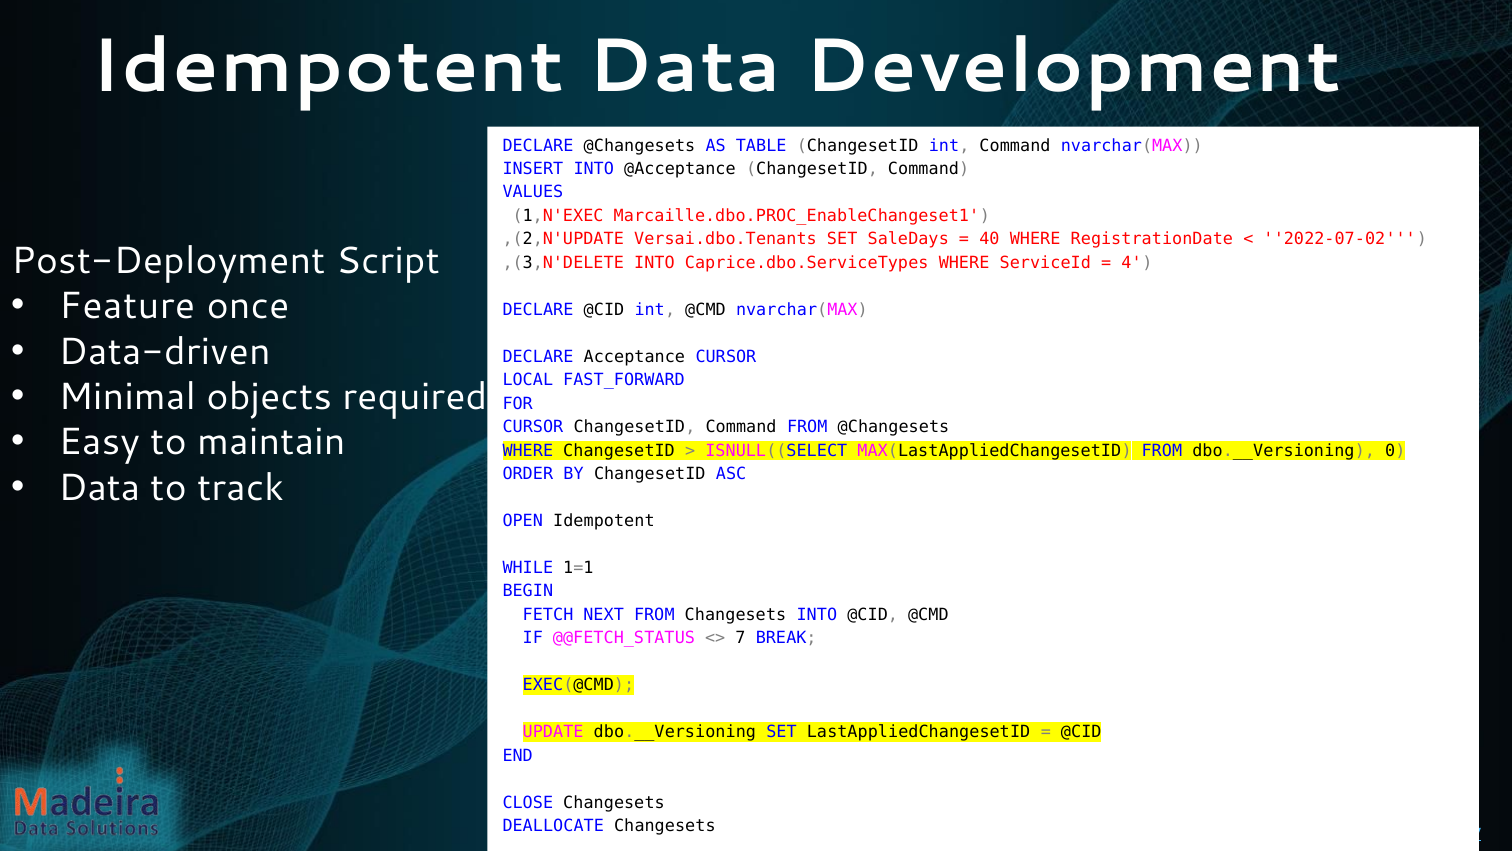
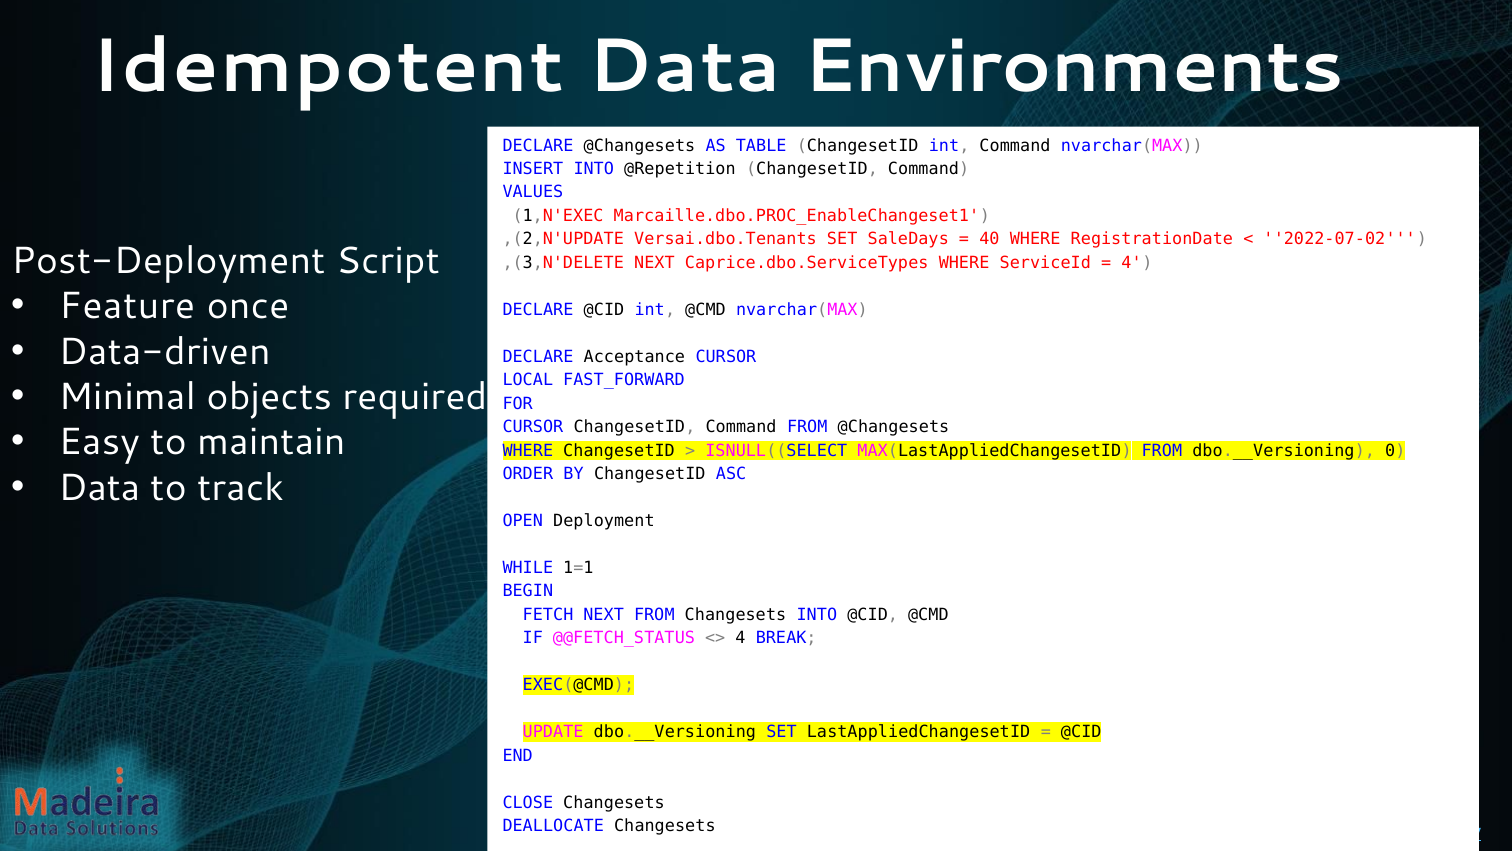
Development: Development -> Environments
@Acceptance: @Acceptance -> @Repetition
,(3,N'DELETE INTO: INTO -> NEXT
OPEN Idempotent: Idempotent -> Deployment
7 at (740, 638): 7 -> 4
